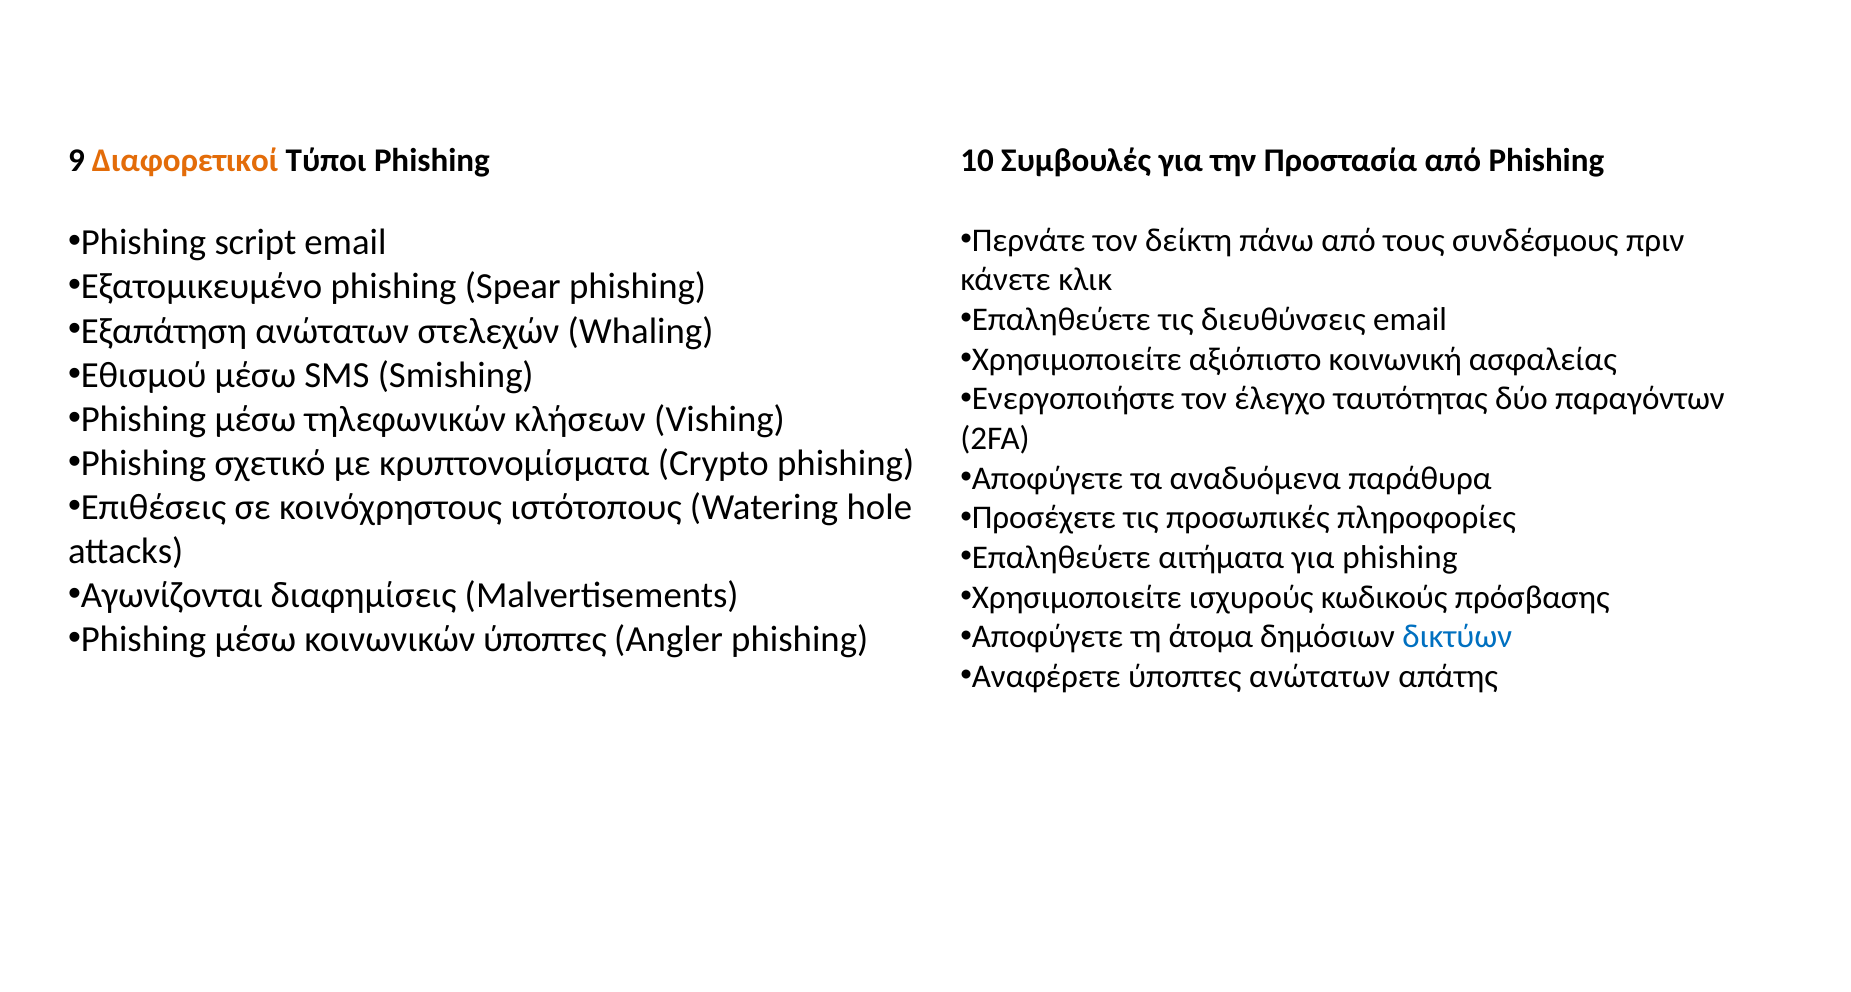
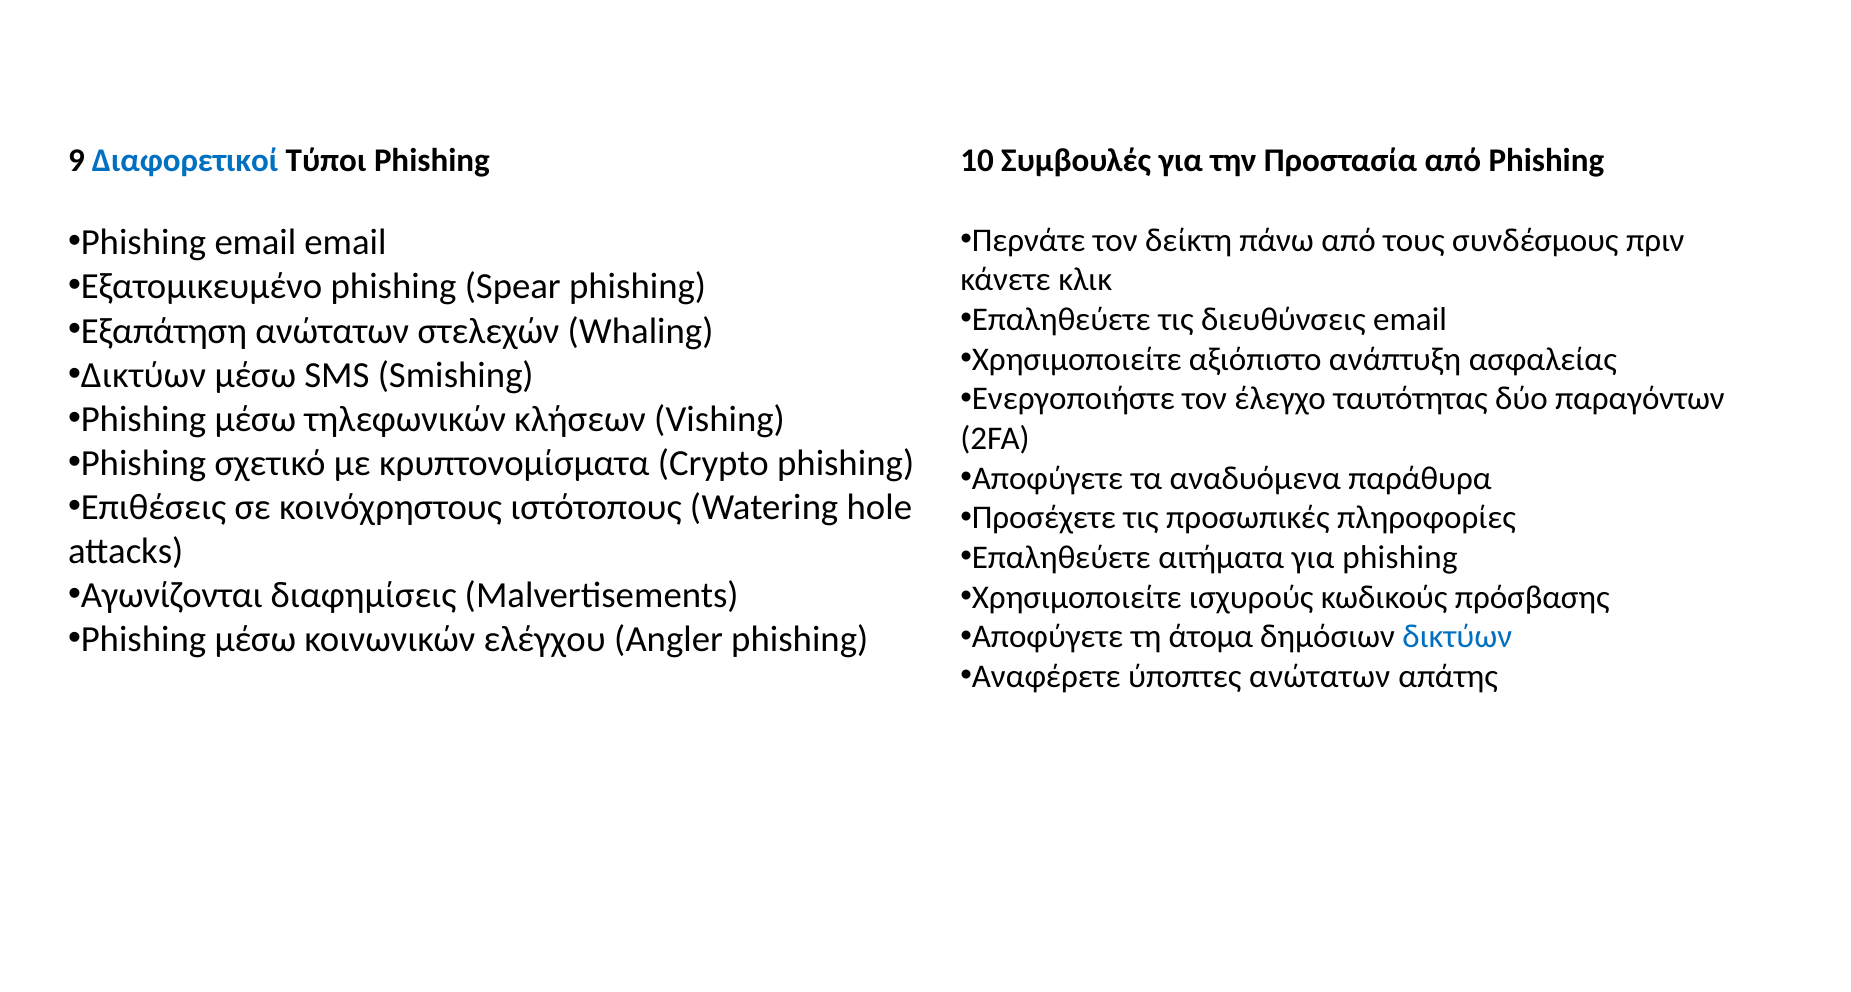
Διαφορετικοί colour: orange -> blue
Phishing script: script -> email
κοινωνική: κοινωνική -> ανάπτυξη
Εθισμού at (144, 375): Εθισμού -> Δικτύων
κοινωνικών ύποπτες: ύποπτες -> ελέγχου
